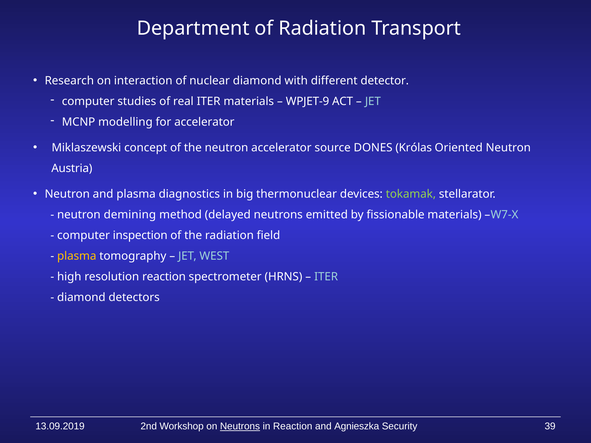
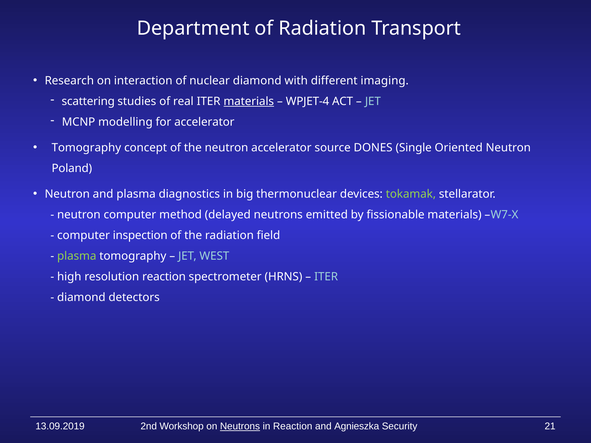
detector: detector -> imaging
computer at (88, 102): computer -> scattering
materials at (249, 102) underline: none -> present
WPJET-9: WPJET-9 -> WPJET-4
Miklaszewski at (86, 148): Miklaszewski -> Tomography
Królas: Królas -> Single
Austria: Austria -> Poland
neutron demining: demining -> computer
plasma at (77, 256) colour: yellow -> light green
39: 39 -> 21
